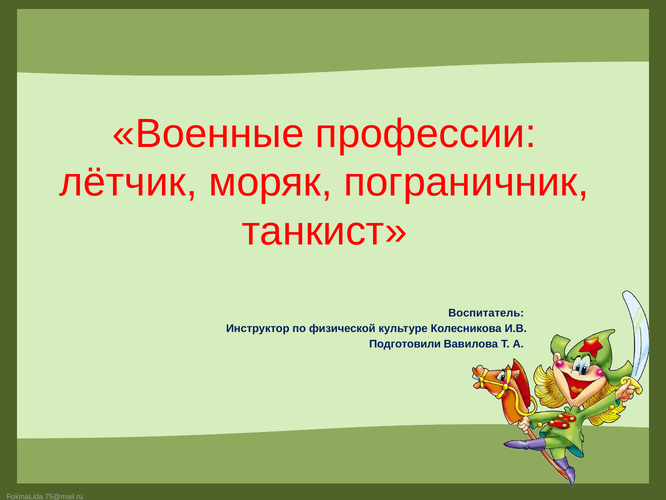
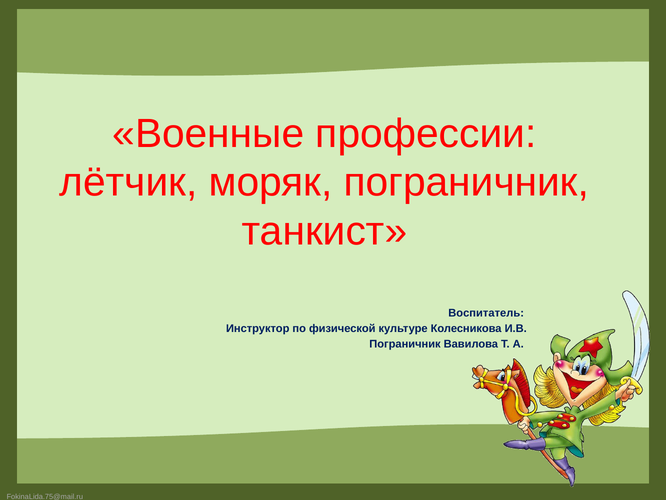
Подготовили at (405, 344): Подготовили -> Пограничник
